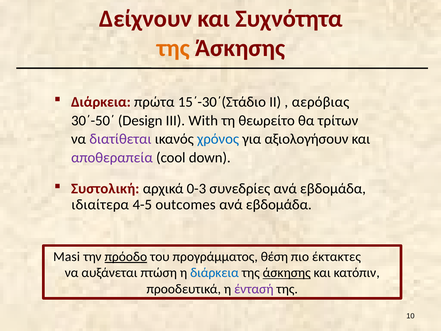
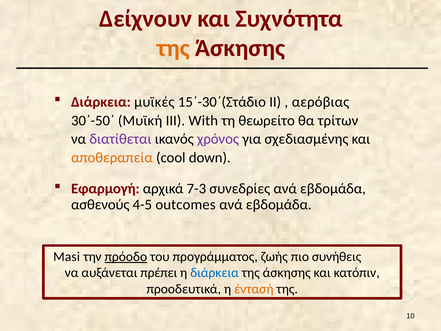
πρώτα: πρώτα -> μυϊκές
Design: Design -> Μυϊκή
χρόνος colour: blue -> purple
αξιολογήσουν: αξιολογήσουν -> σχεδιασμένης
αποθεραπεία colour: purple -> orange
Συστολική: Συστολική -> Εφαρμογή
0-3: 0-3 -> 7-3
ιδιαίτερα: ιδιαίτερα -> ασθενούς
θέση: θέση -> ζωής
έκτακτες: έκτακτες -> συνήθεις
πτώση: πτώση -> πρέπει
άσκησης at (287, 273) underline: present -> none
έντασή colour: purple -> orange
